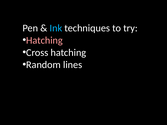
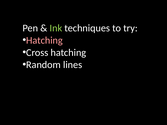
Ink colour: light blue -> light green
